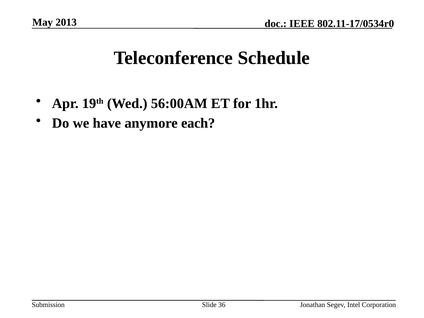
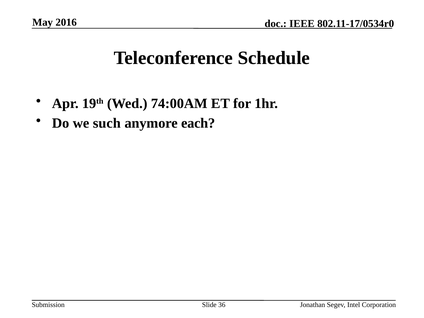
2013: 2013 -> 2016
56:00AM: 56:00AM -> 74:00AM
have: have -> such
